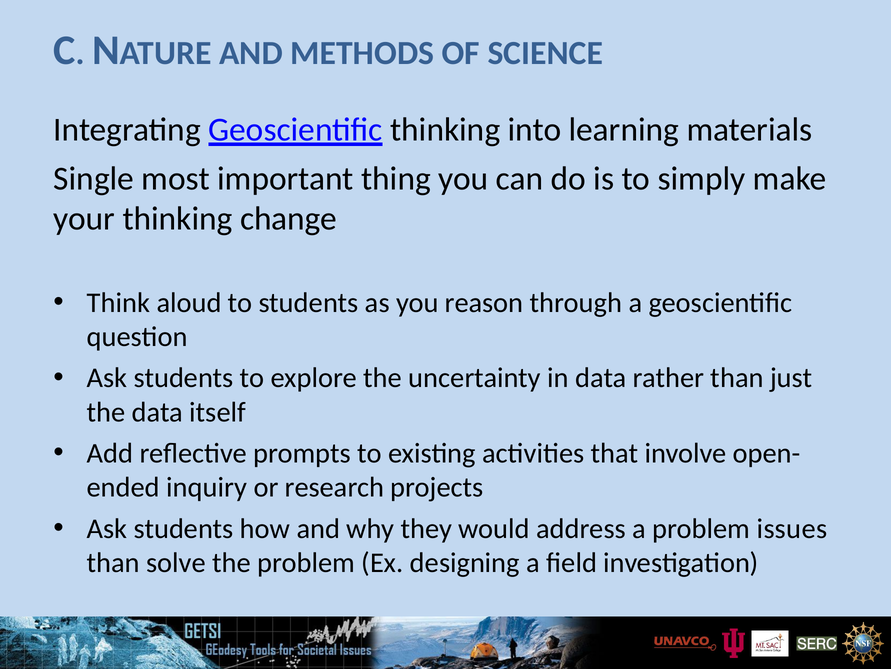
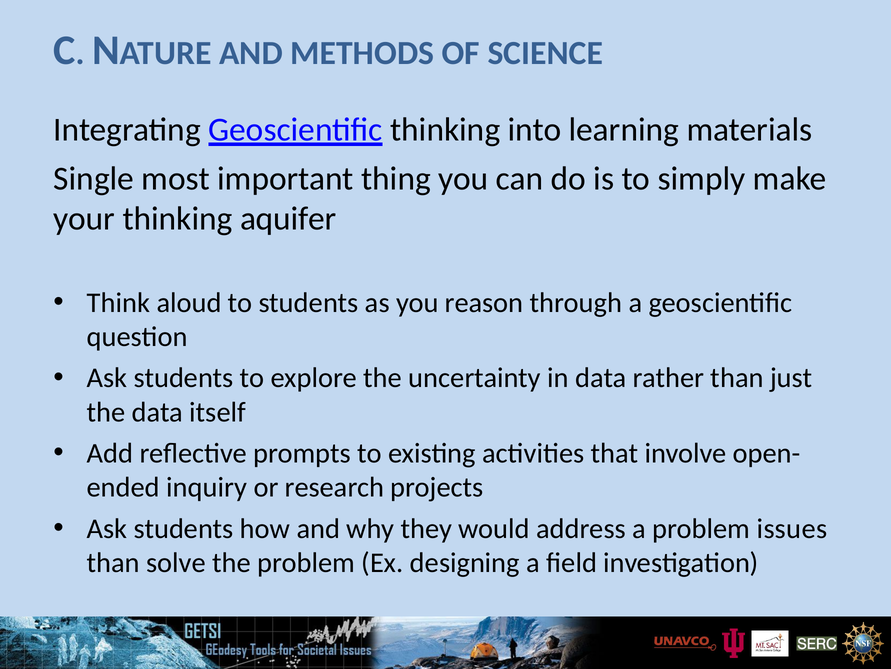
change: change -> aquifer
